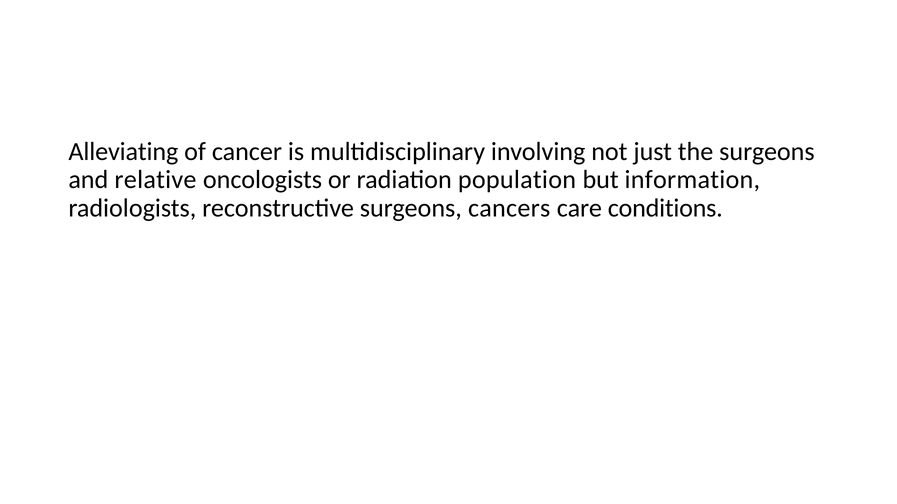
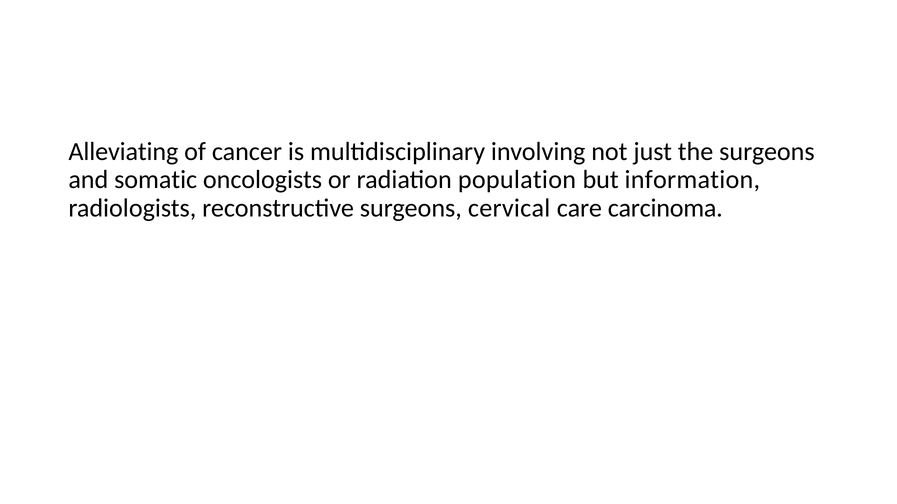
relative: relative -> somatic
cancers: cancers -> cervical
conditions: conditions -> carcinoma
